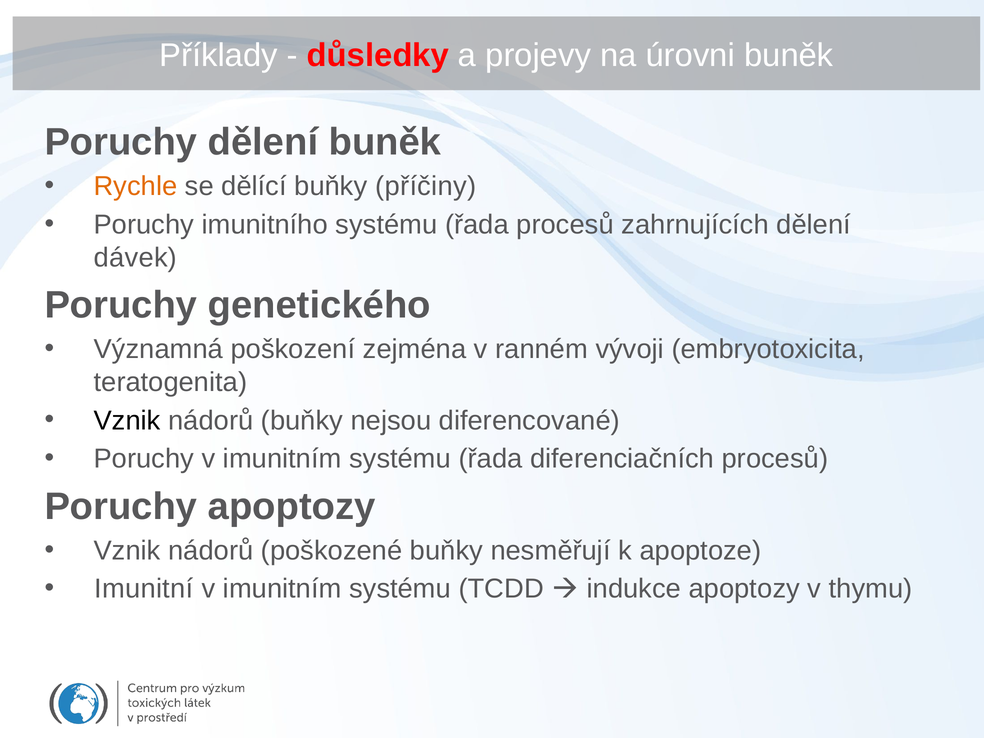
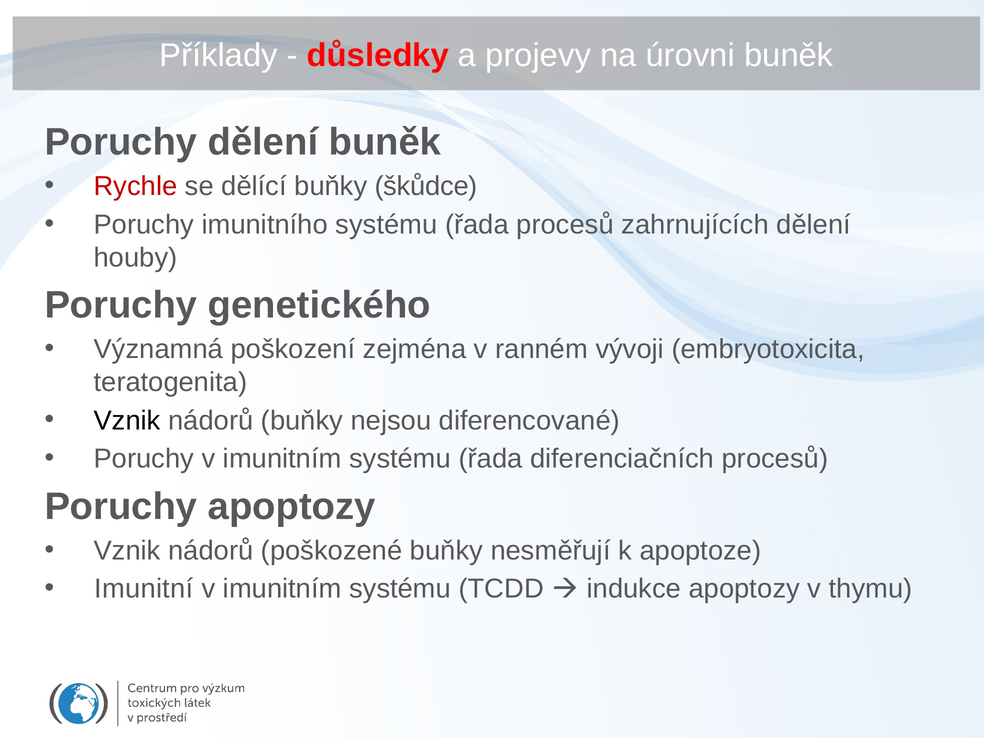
Rychle colour: orange -> red
příčiny: příčiny -> škůdce
dávek: dávek -> houby
